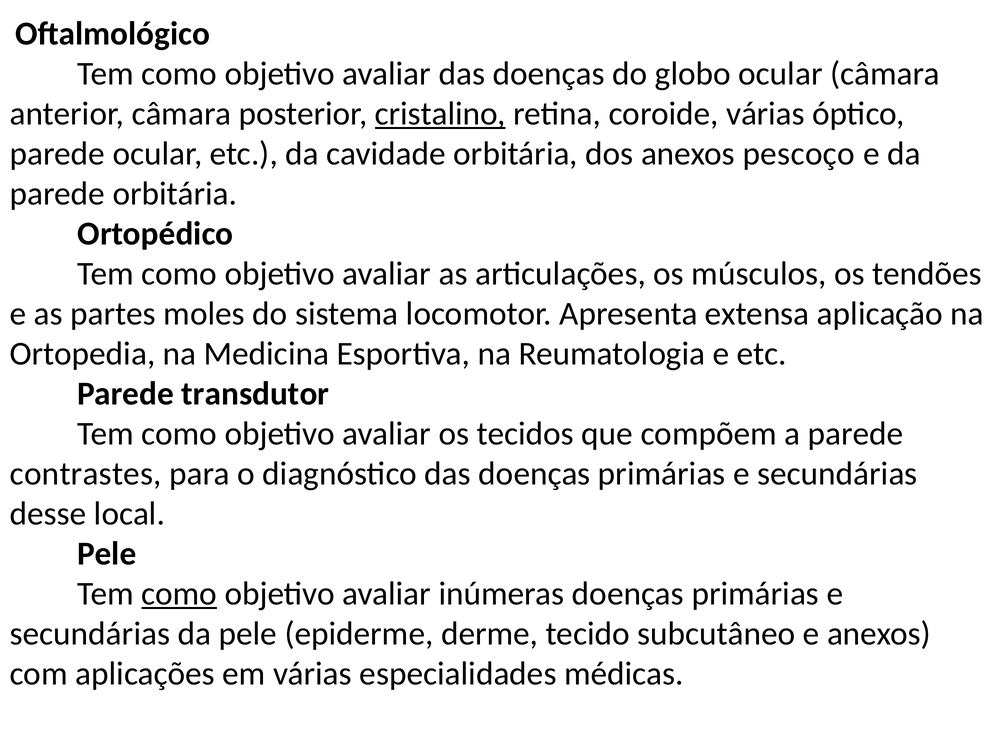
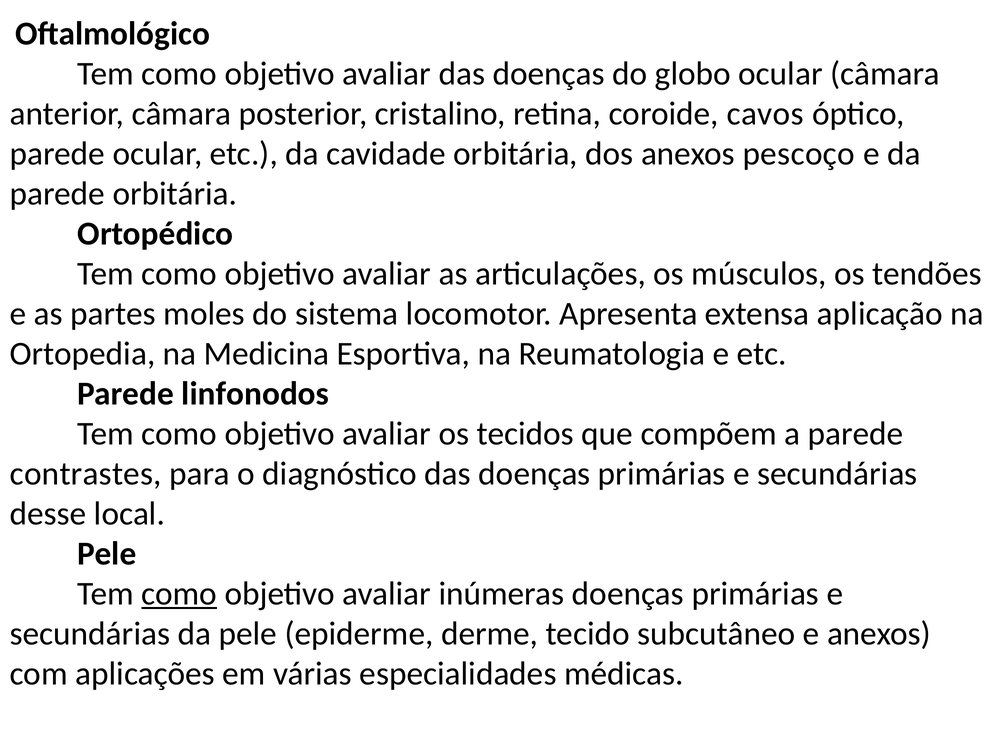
cristalino underline: present -> none
coroide várias: várias -> cavos
transdutor: transdutor -> linfonodos
